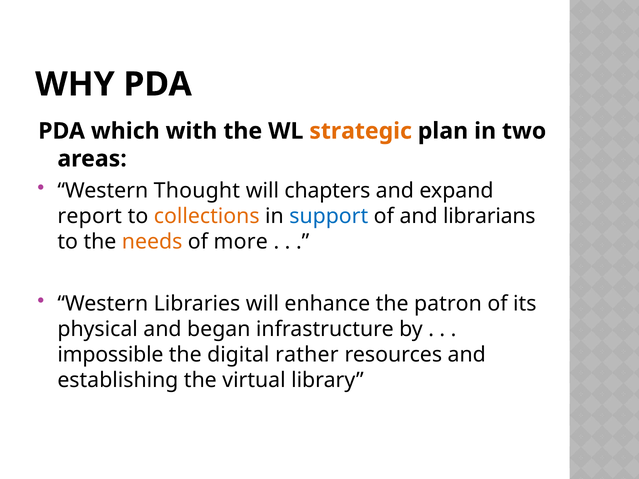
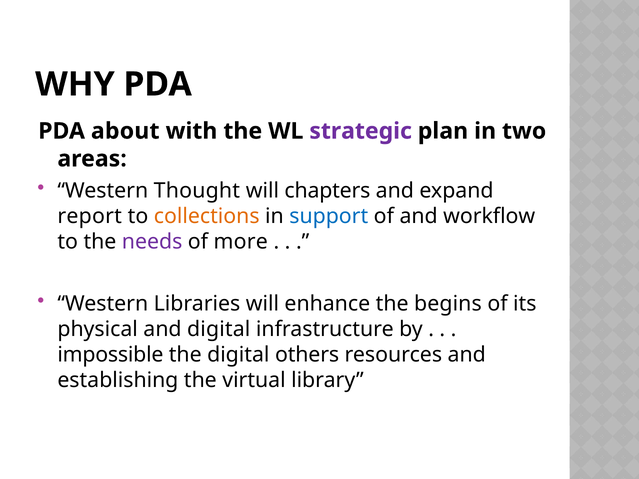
which: which -> about
strategic colour: orange -> purple
librarians: librarians -> workflow
needs colour: orange -> purple
patron: patron -> begins
and began: began -> digital
rather: rather -> others
